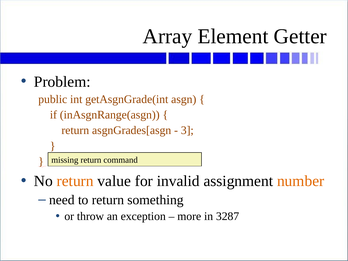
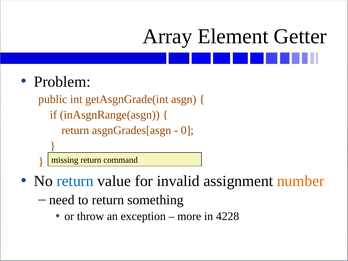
3: 3 -> 0
return at (75, 181) colour: orange -> blue
3287: 3287 -> 4228
